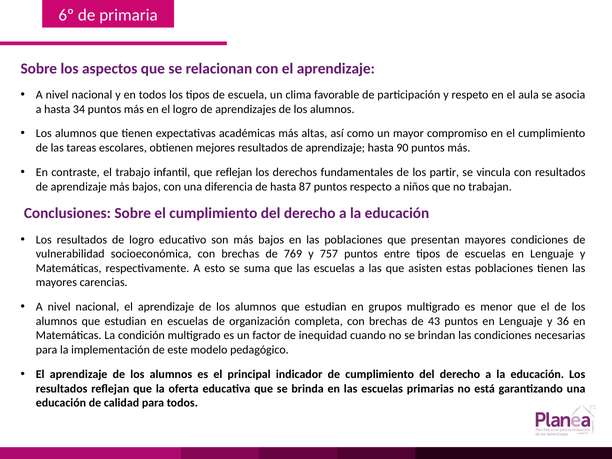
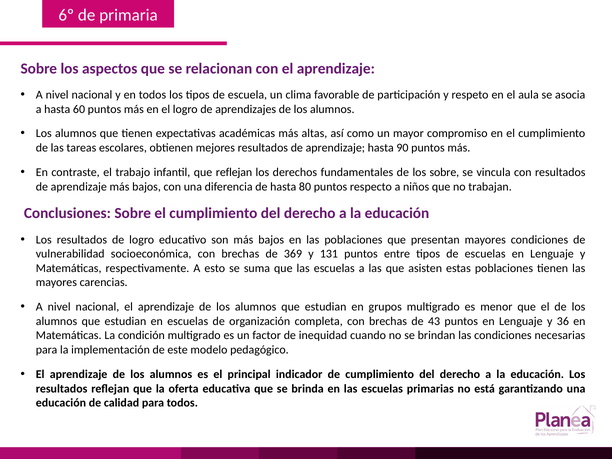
34: 34 -> 60
los partir: partir -> sobre
87: 87 -> 80
769: 769 -> 369
757: 757 -> 131
